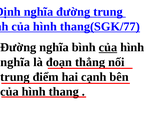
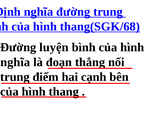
thang(SGK/77: thang(SGK/77 -> thang(SGK/68
Đường nghĩa: nghĩa -> luyện
của at (108, 47) underline: present -> none
